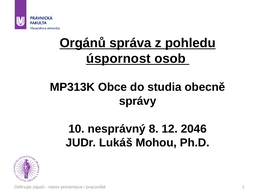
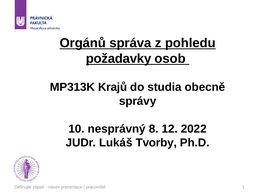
úspornost: úspornost -> požadavky
Obce: Obce -> Krajů
2046: 2046 -> 2022
Mohou: Mohou -> Tvorby
